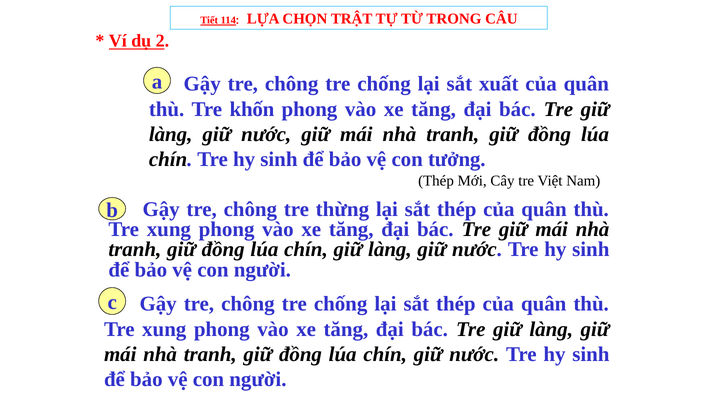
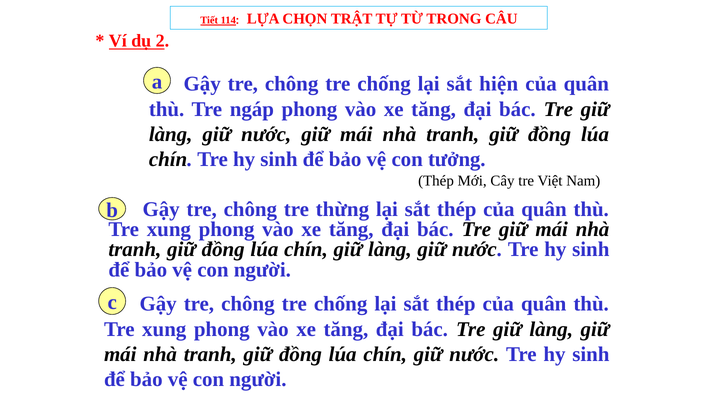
xuất: xuất -> hiện
khốn: khốn -> ngáp
